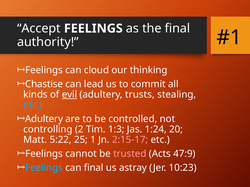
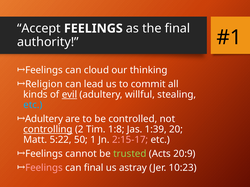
Chastise: Chastise -> Religion
trusts: trusts -> willful
controlling underline: none -> present
1:3: 1:3 -> 1:8
1:24: 1:24 -> 1:39
25: 25 -> 50
trusted colour: pink -> light green
47:9: 47:9 -> 20:9
Feelings at (44, 168) colour: light blue -> pink
